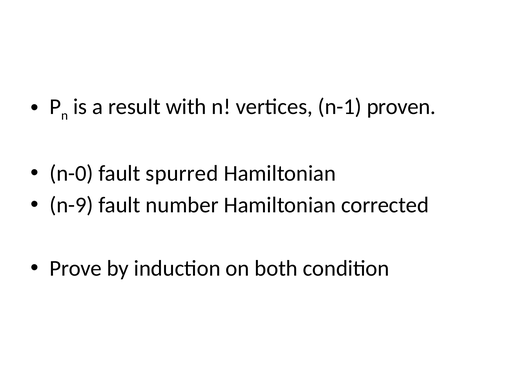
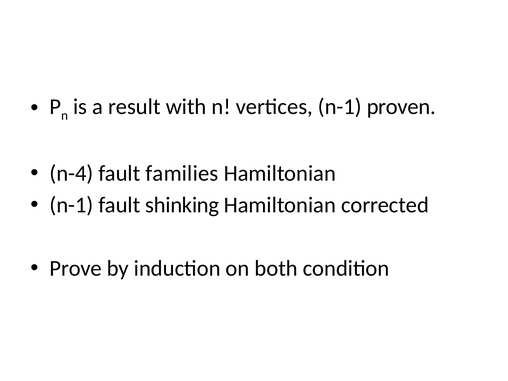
n-0: n-0 -> n-4
spurred: spurred -> families
n-9 at (71, 205): n-9 -> n-1
number: number -> shinking
